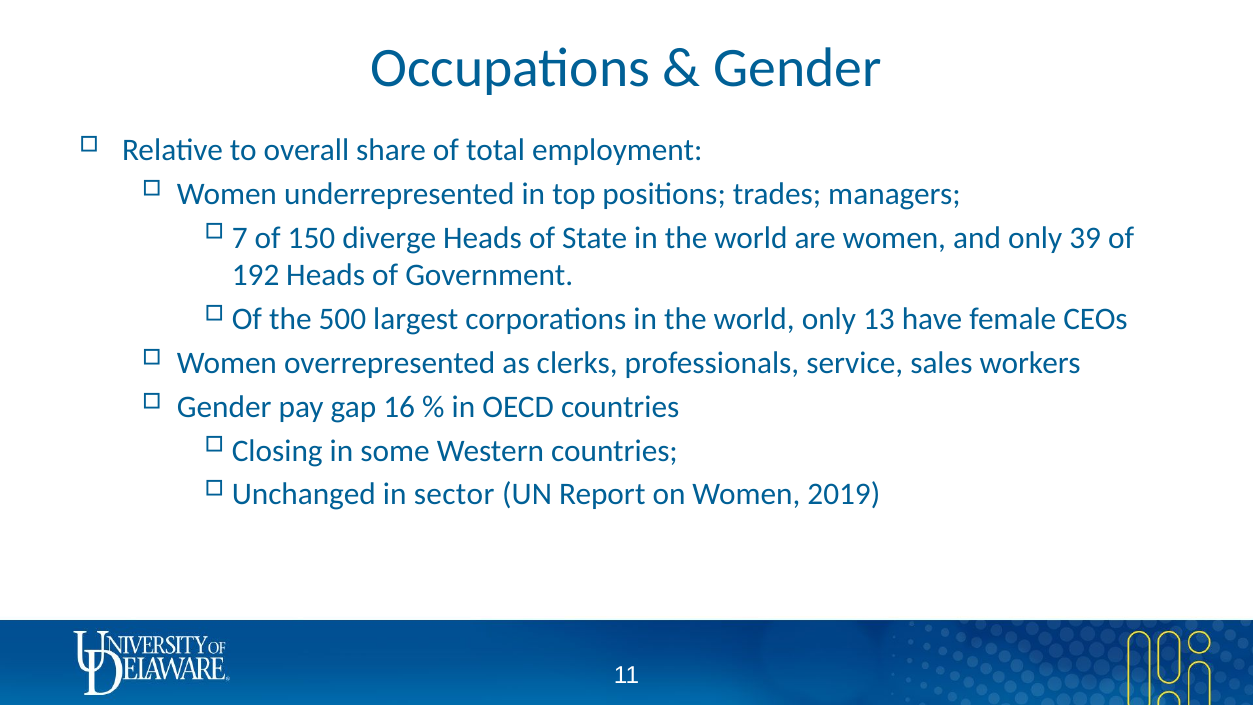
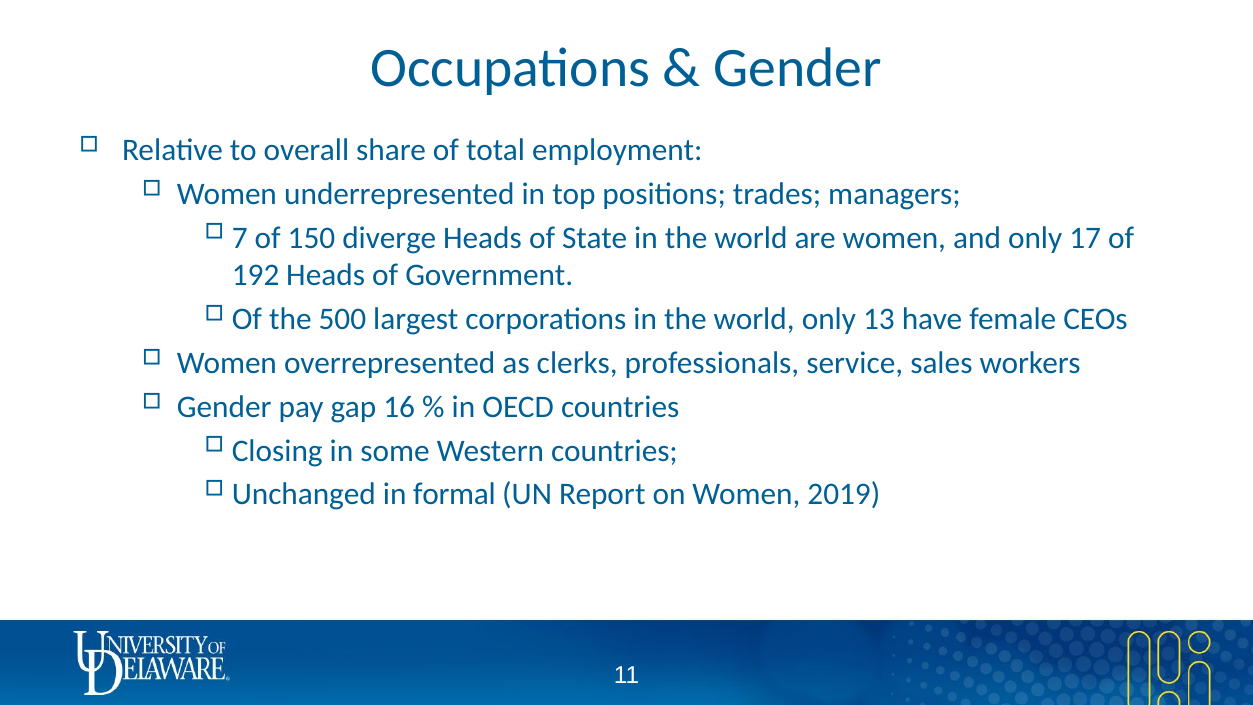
39: 39 -> 17
sector: sector -> formal
